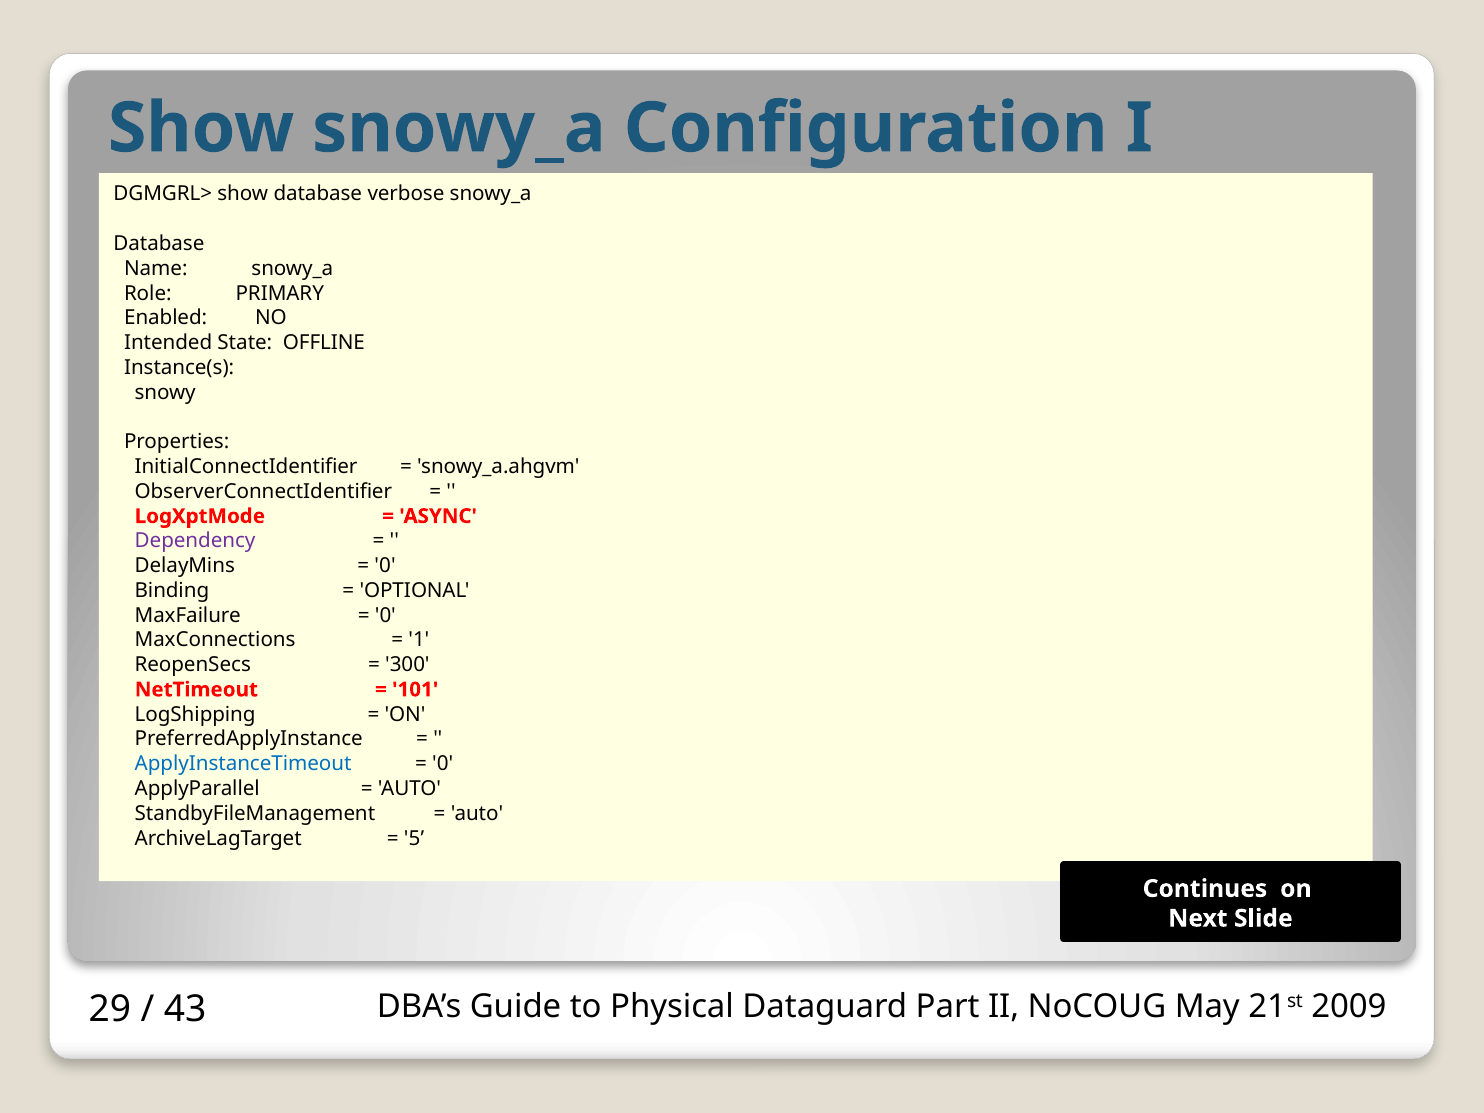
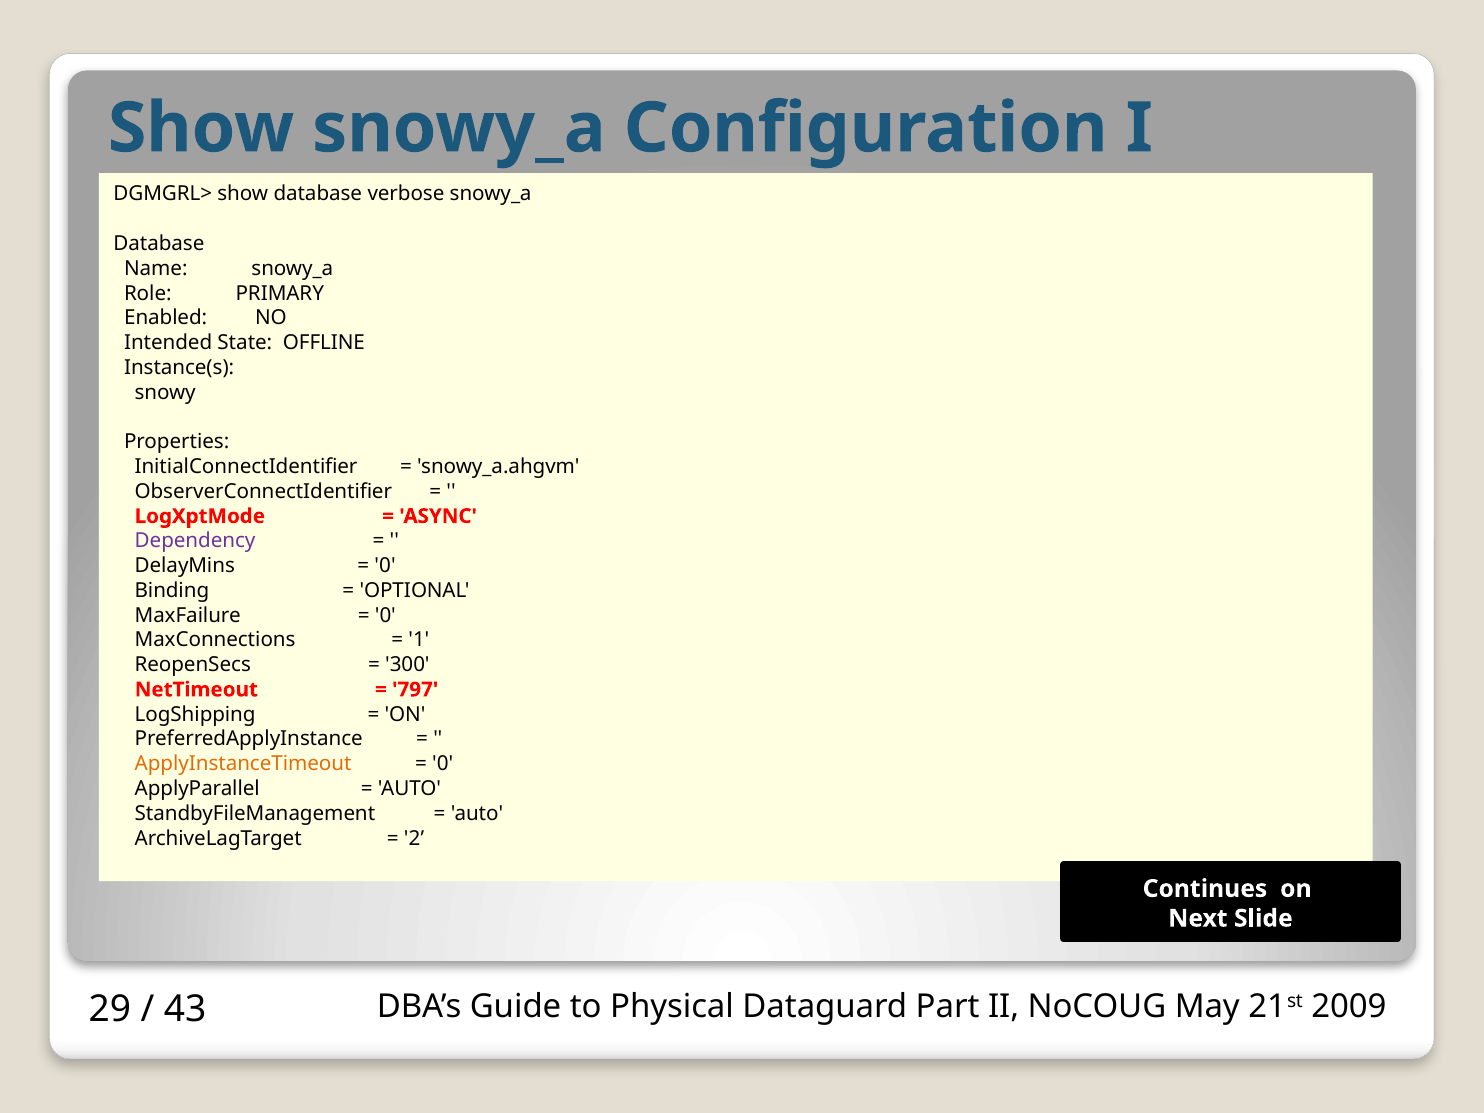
101: 101 -> 797
ApplyInstanceTimeout colour: blue -> orange
5: 5 -> 2
